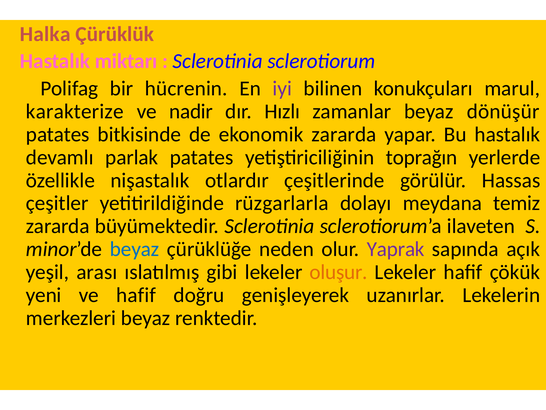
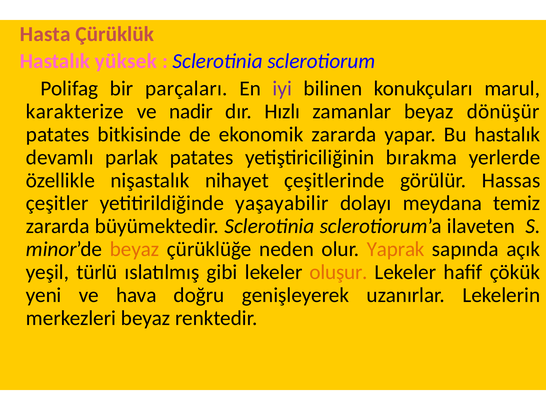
Halka: Halka -> Hasta
miktarı: miktarı -> yüksek
hücrenin: hücrenin -> parçaları
toprağın: toprağın -> bırakma
otlardır: otlardır -> nihayet
rüzgarlarla: rüzgarlarla -> yaşayabilir
beyaz at (135, 249) colour: blue -> orange
Yaprak colour: purple -> orange
arası: arası -> türlü
ve hafif: hafif -> hava
